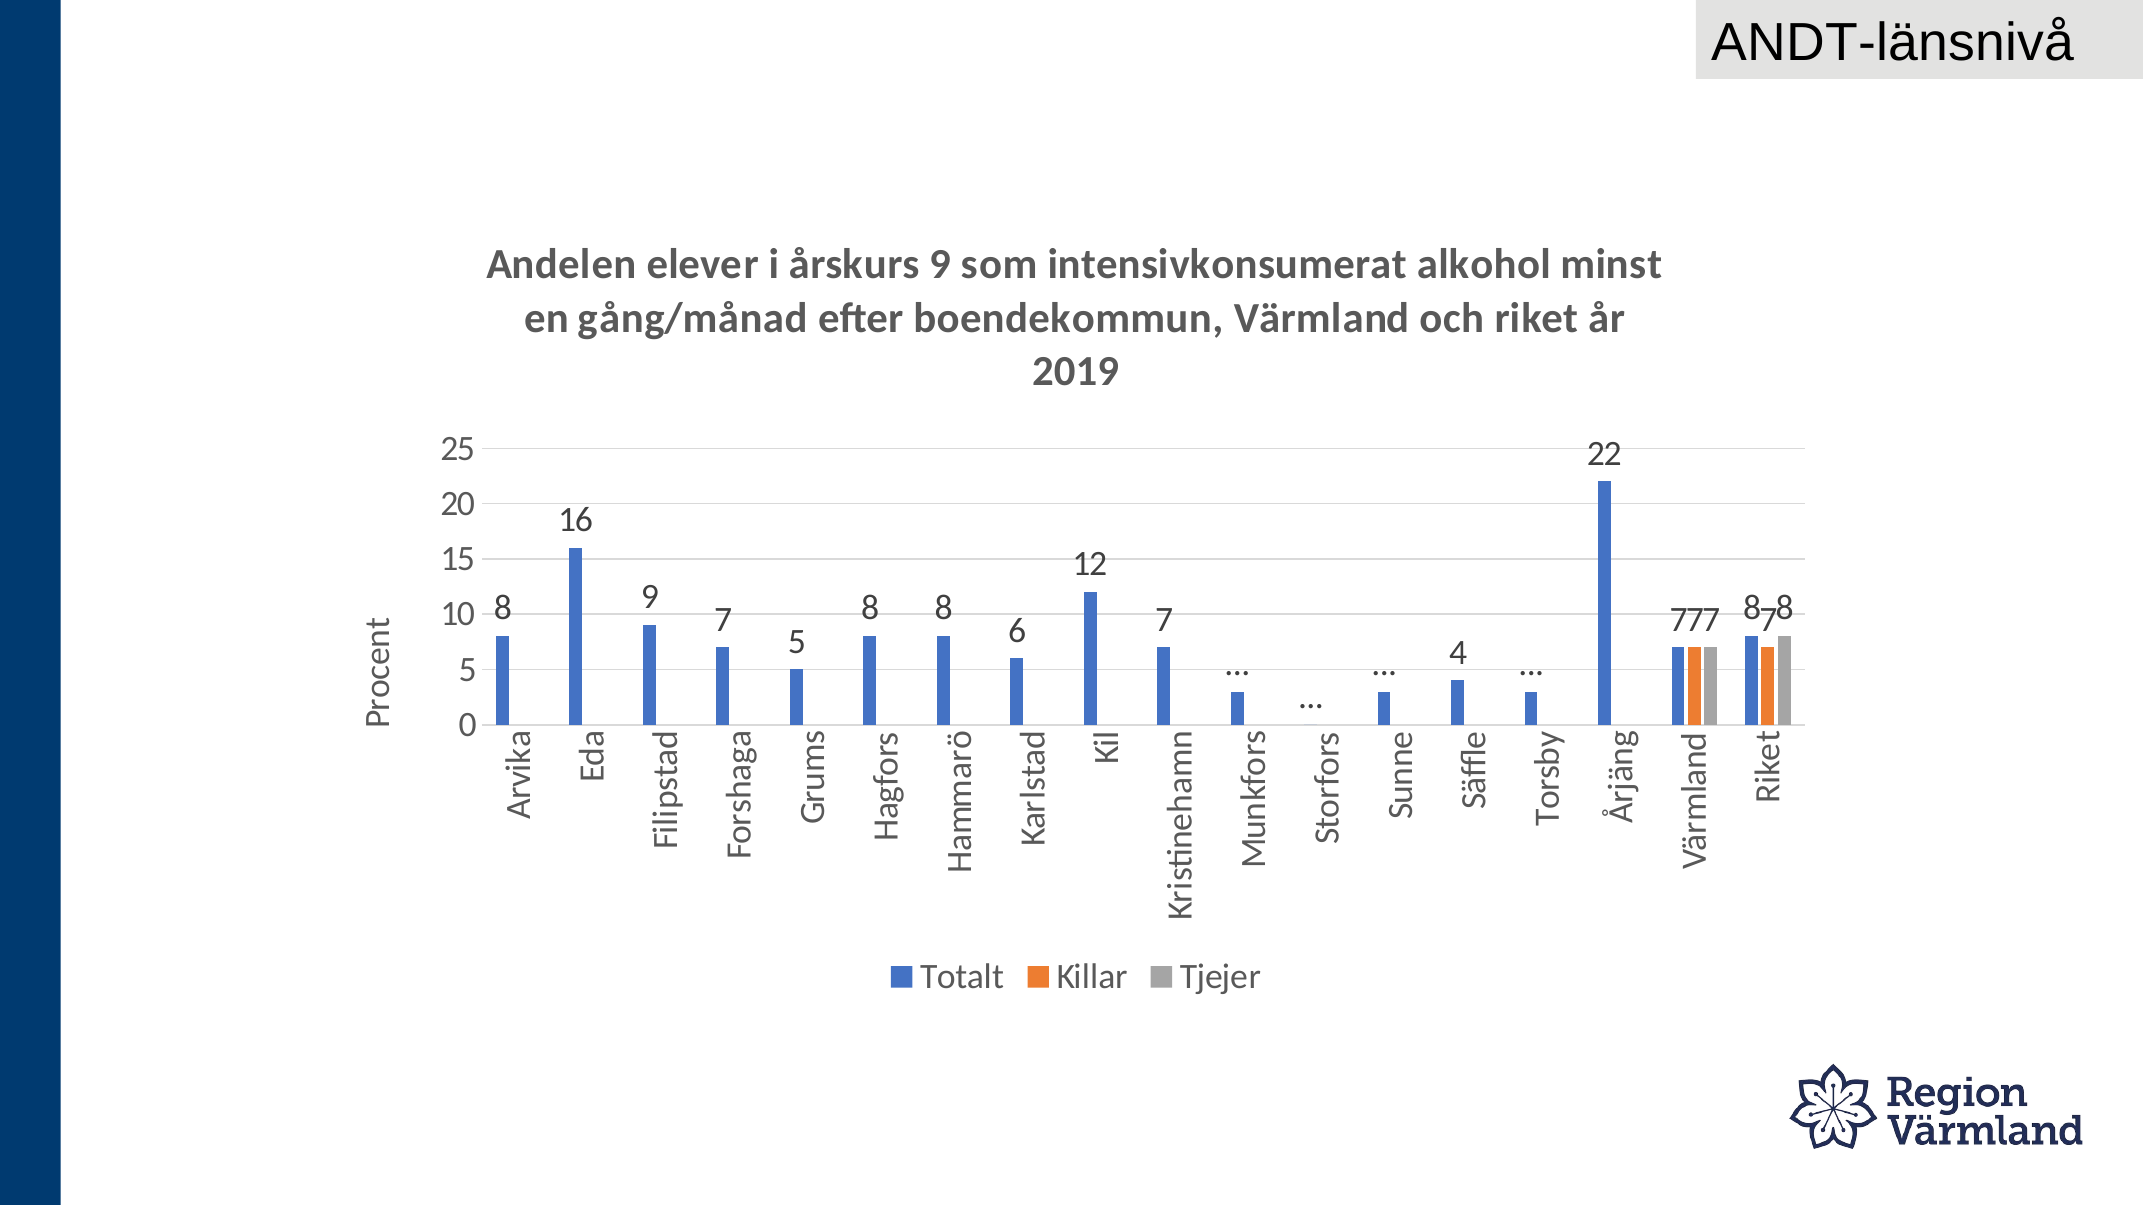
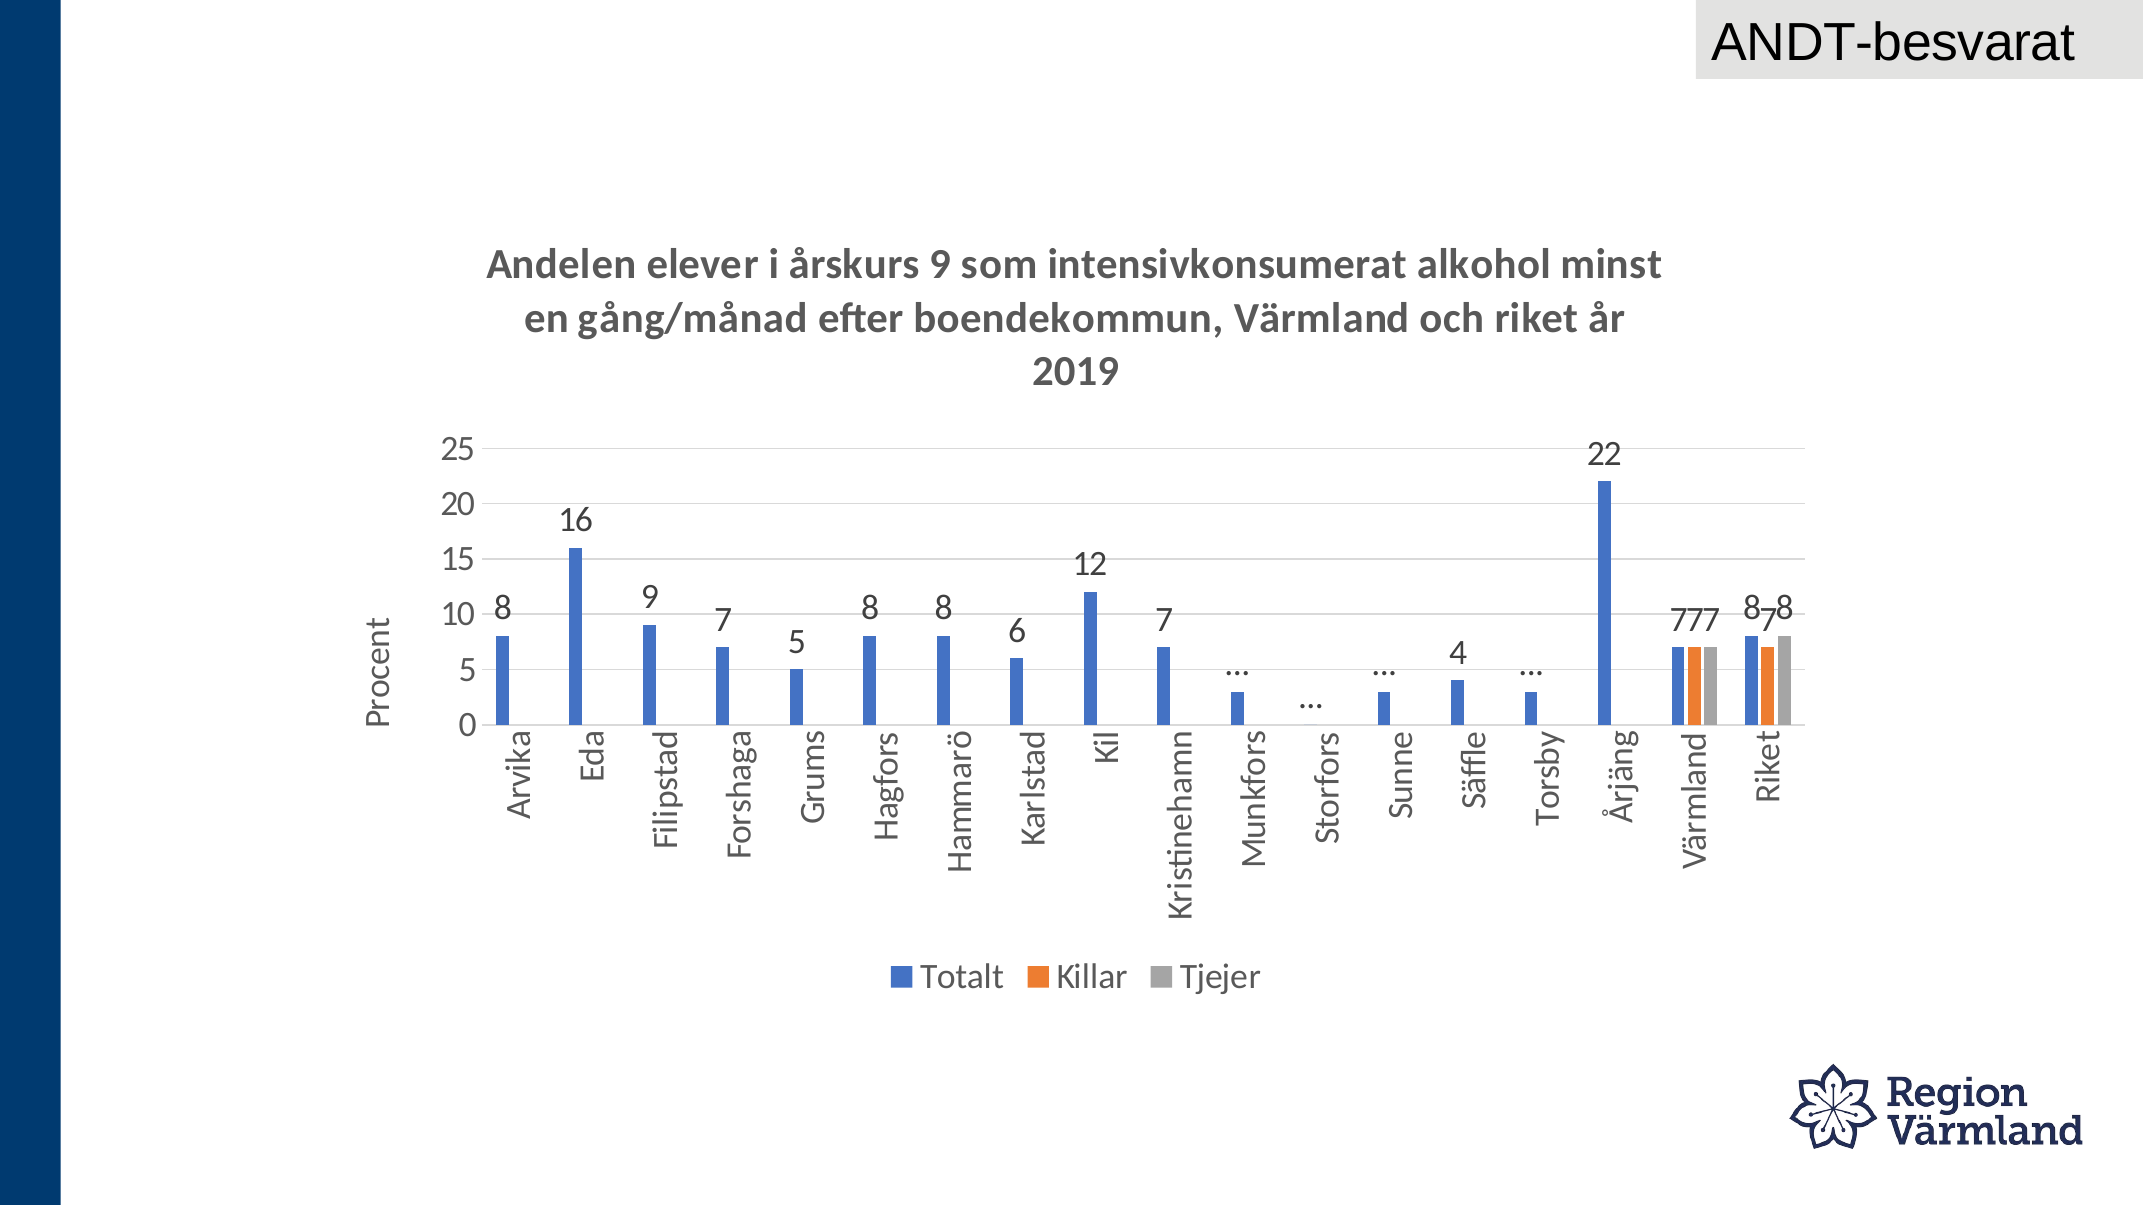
ANDT-länsnivå: ANDT-länsnivå -> ANDT-besvarat
